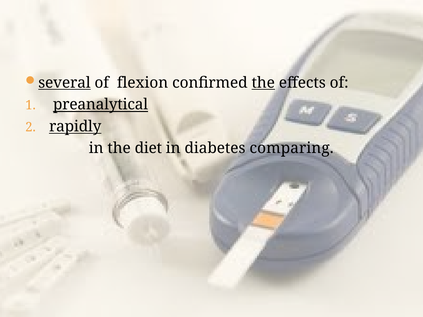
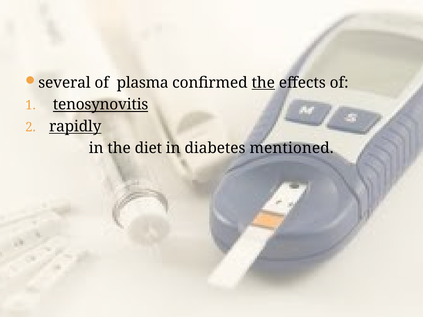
several underline: present -> none
flexion: flexion -> plasma
preanalytical: preanalytical -> tenosynovitis
comparing: comparing -> mentioned
